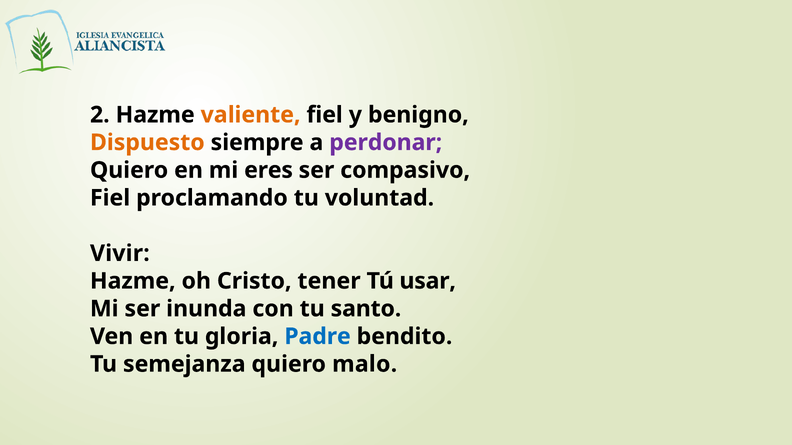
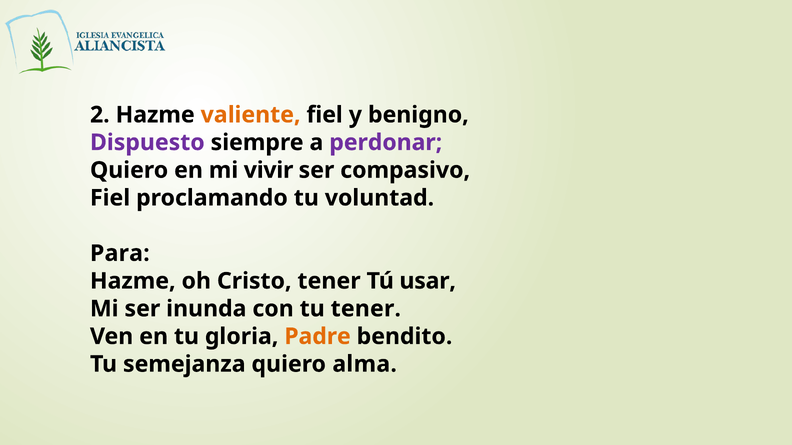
Dispuesto colour: orange -> purple
eres: eres -> vivir
Vivir: Vivir -> Para
tu santo: santo -> tener
Padre colour: blue -> orange
malo: malo -> alma
